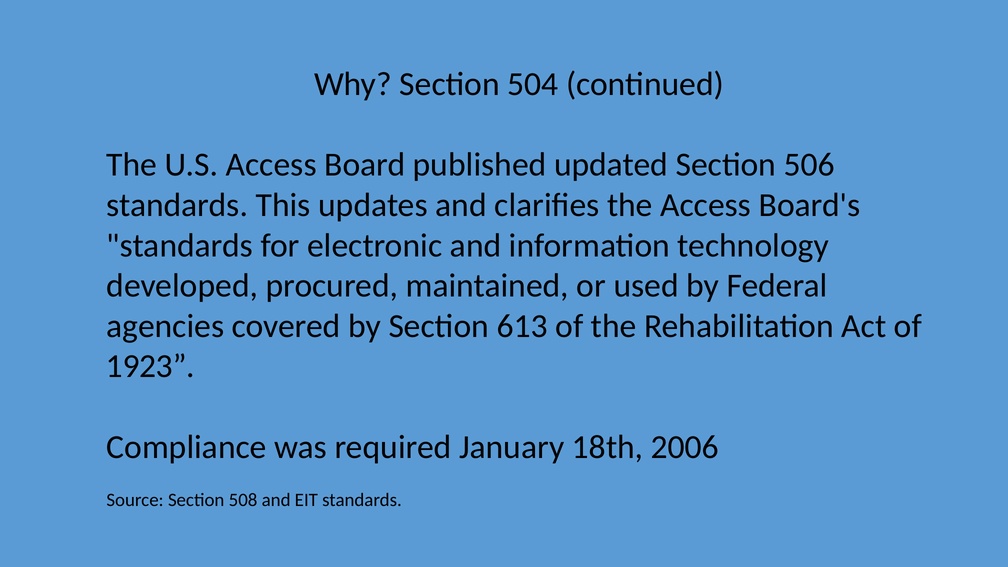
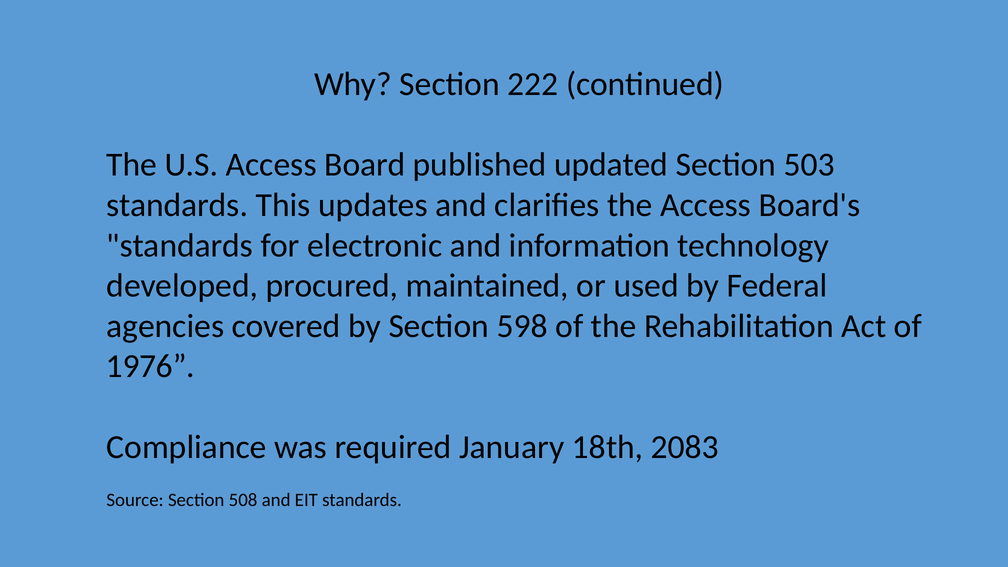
504: 504 -> 222
506: 506 -> 503
613: 613 -> 598
1923: 1923 -> 1976
2006: 2006 -> 2083
